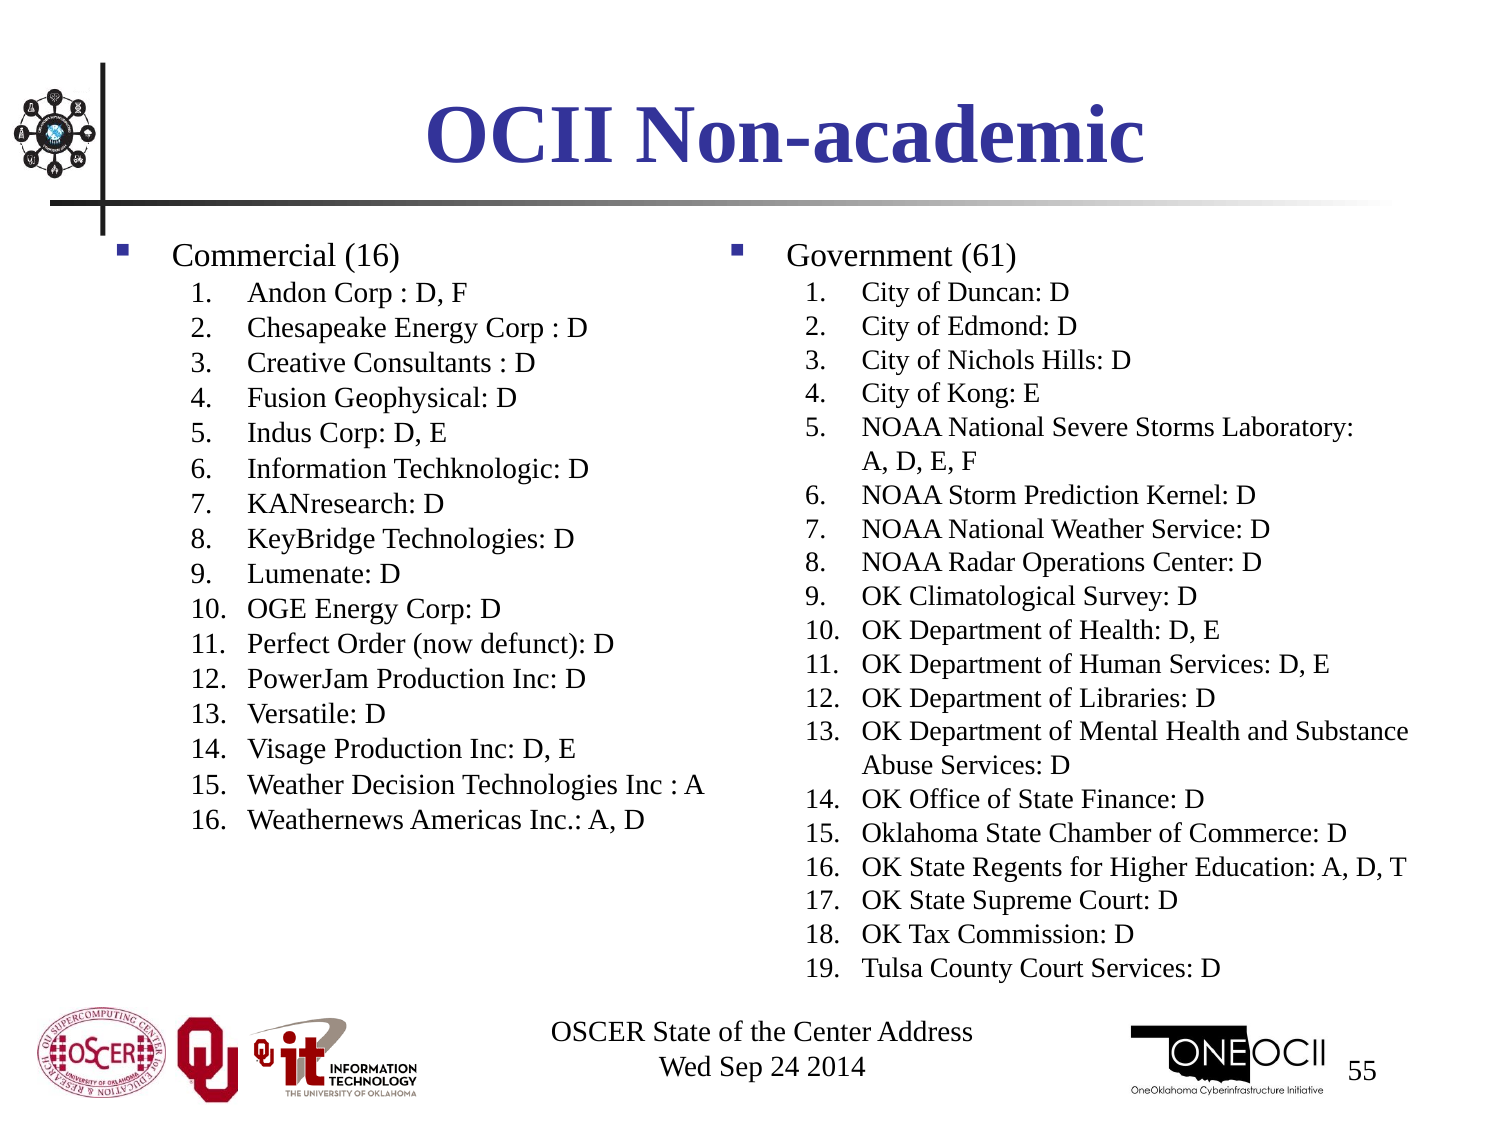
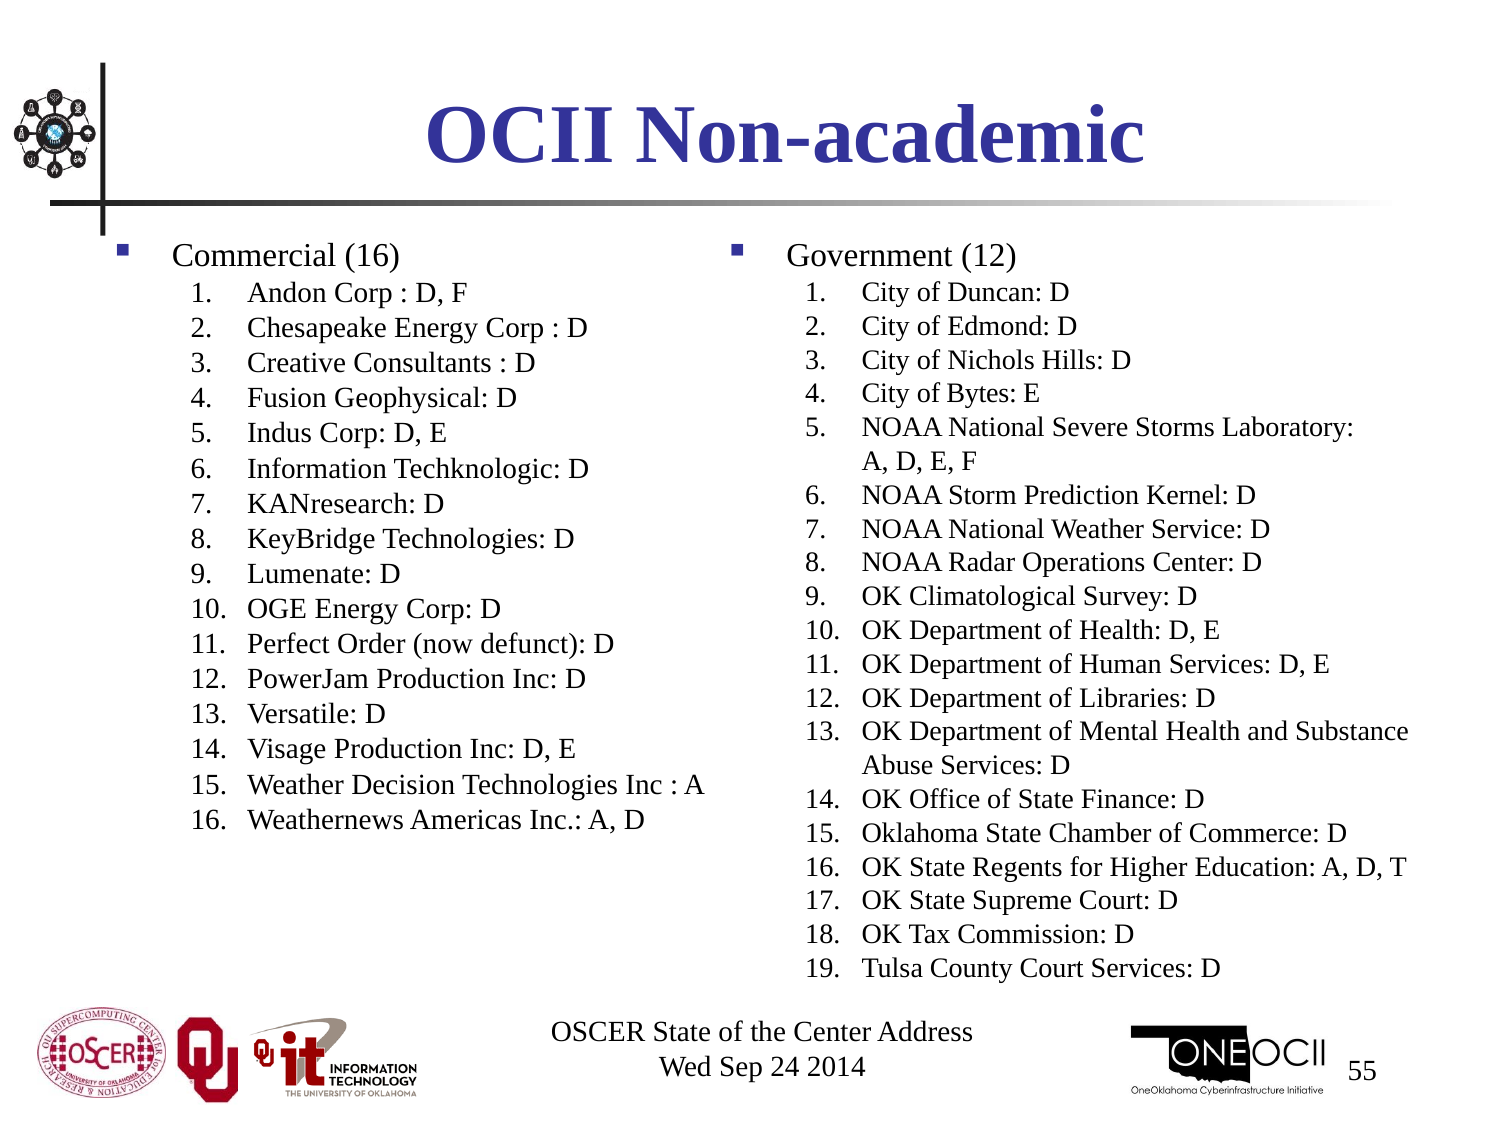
Government 61: 61 -> 12
Kong: Kong -> Bytes
